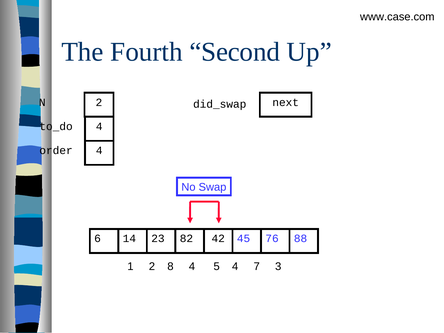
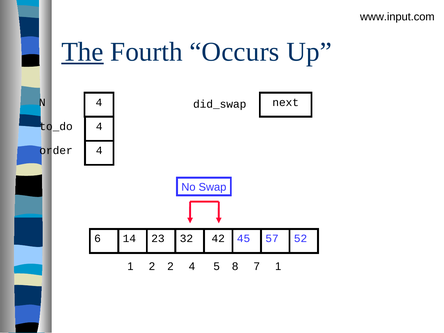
www.case.com: www.case.com -> www.input.com
The underline: none -> present
Second: Second -> Occurs
N 2: 2 -> 4
82: 82 -> 32
76: 76 -> 57
88: 88 -> 52
2 8: 8 -> 2
5 4: 4 -> 8
7 3: 3 -> 1
